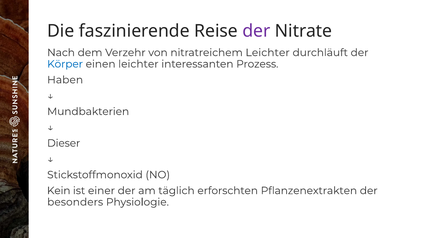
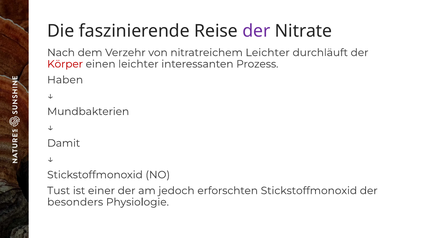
Körper colour: blue -> red
Dieser: Dieser -> Damit
Kein: Kein -> Tust
täglich: täglich -> jedoch
erforschten Pflanzenextrakten: Pflanzenextrakten -> Stickstoffmonoxid
